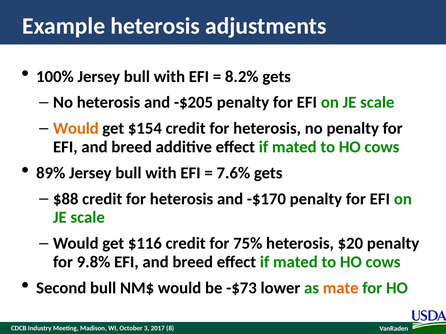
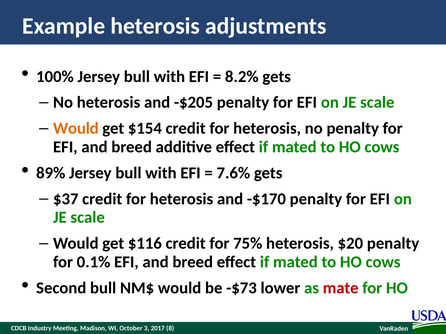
$88: $88 -> $37
9.8%: 9.8% -> 0.1%
mate colour: orange -> red
